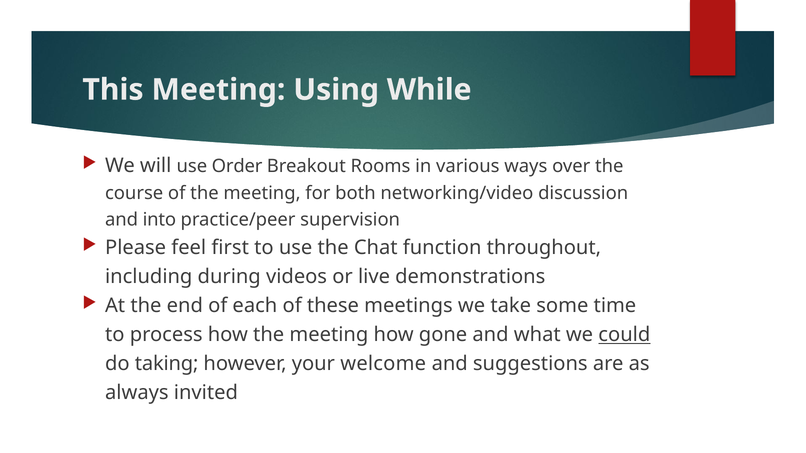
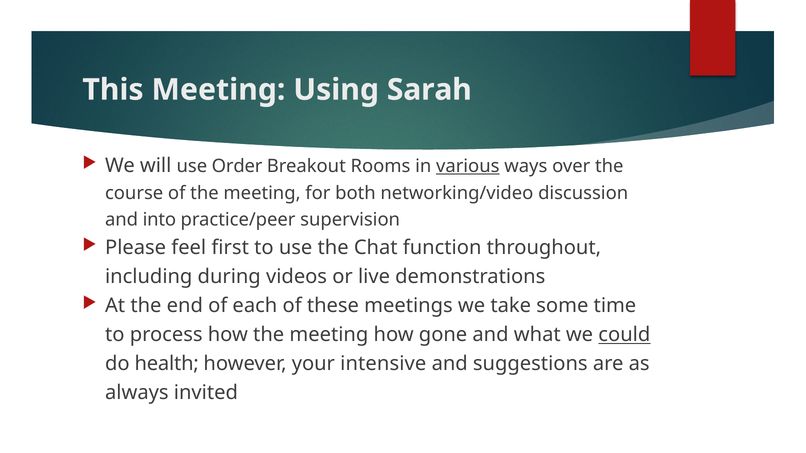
While: While -> Sarah
various underline: none -> present
taking: taking -> health
welcome: welcome -> intensive
